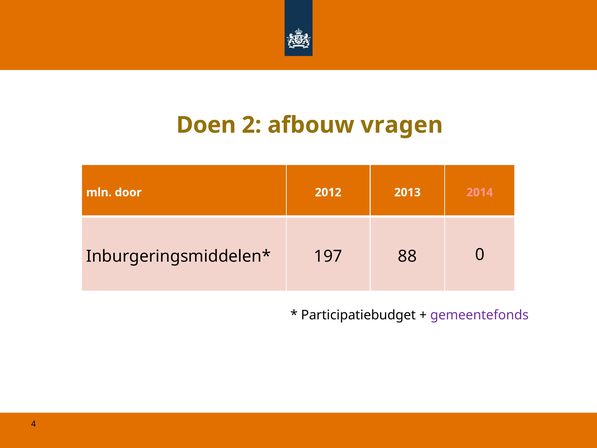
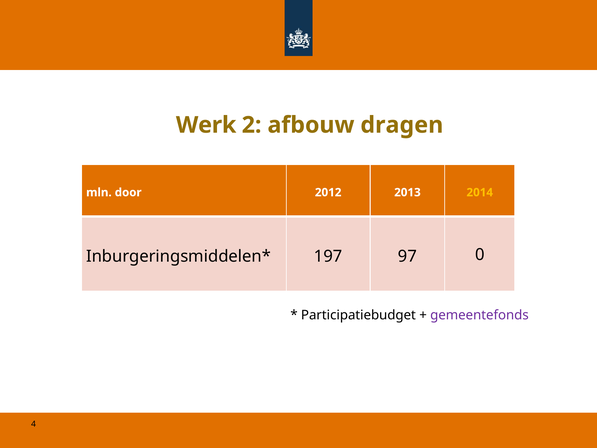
Doen: Doen -> Werk
vragen: vragen -> dragen
2014 colour: pink -> yellow
88: 88 -> 97
